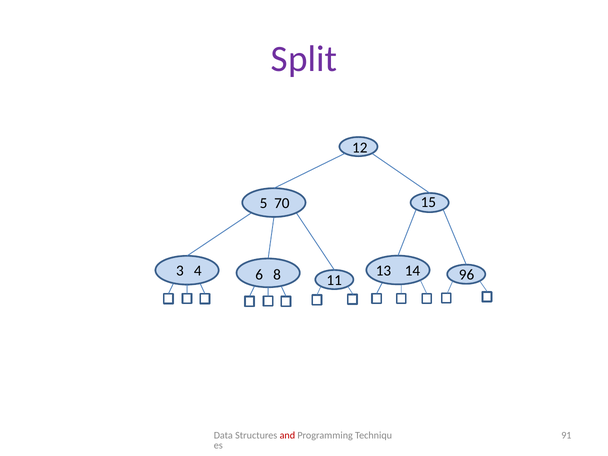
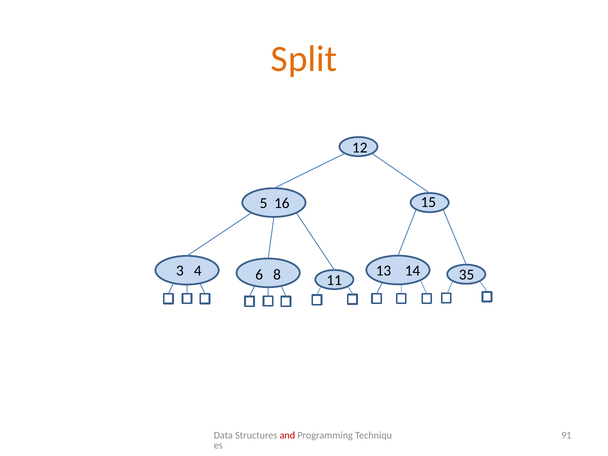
Split colour: purple -> orange
70: 70 -> 16
96: 96 -> 35
